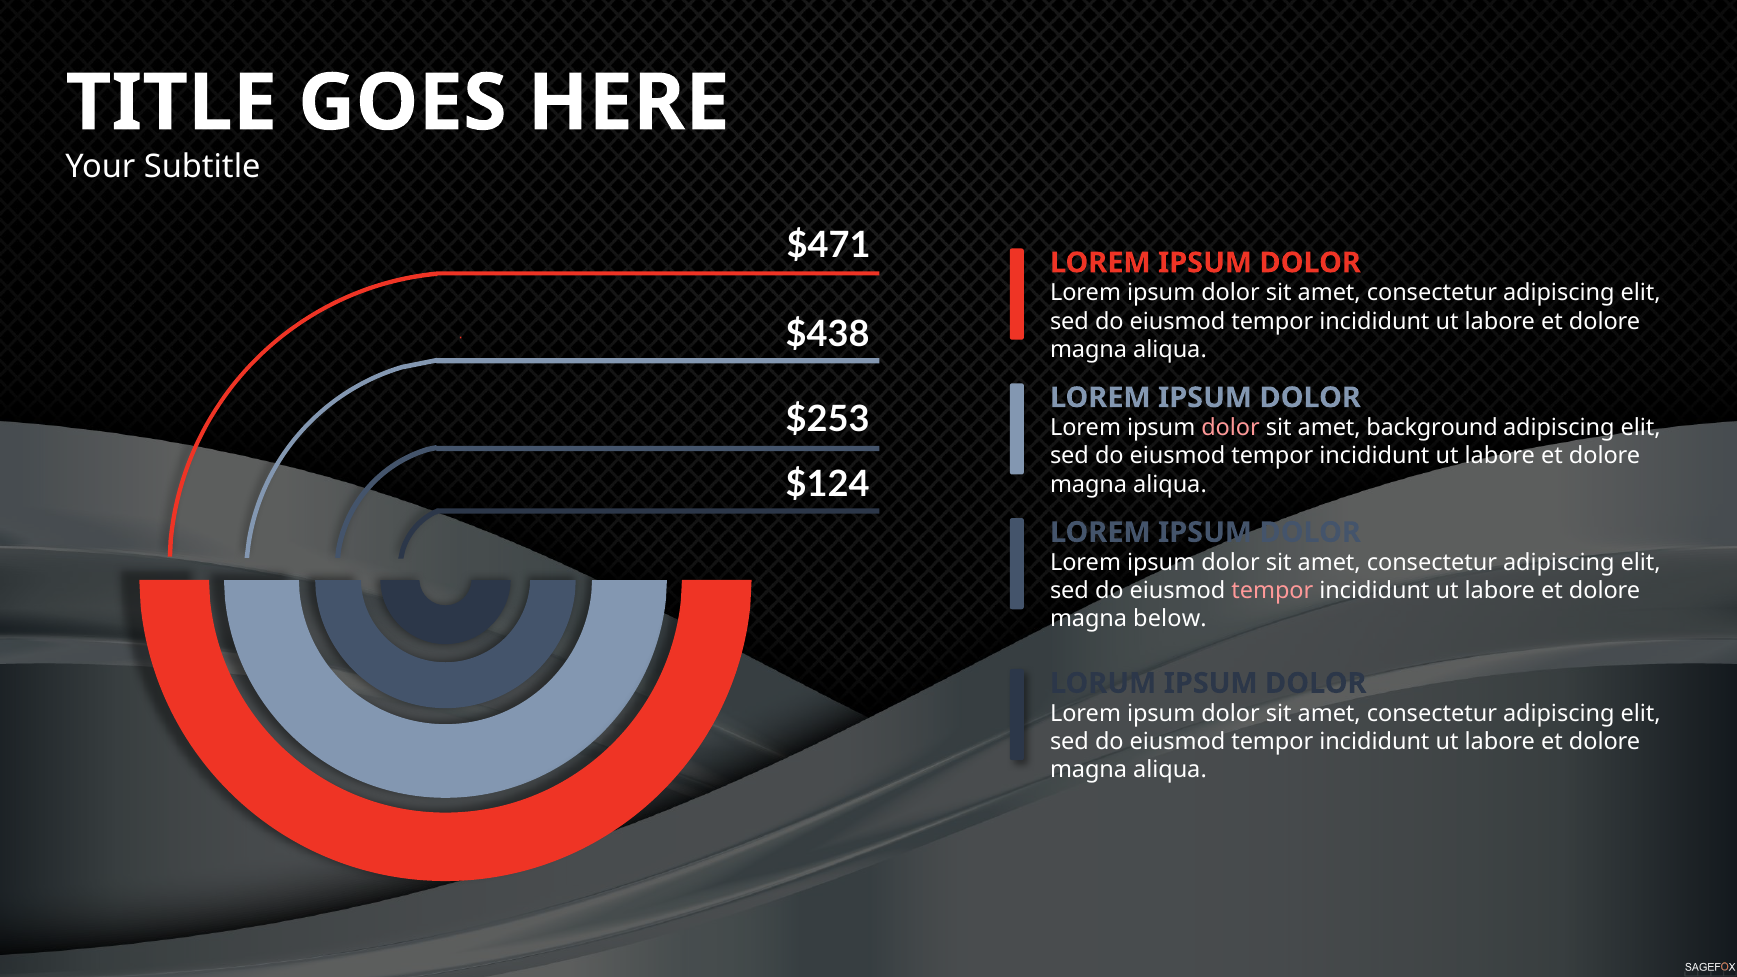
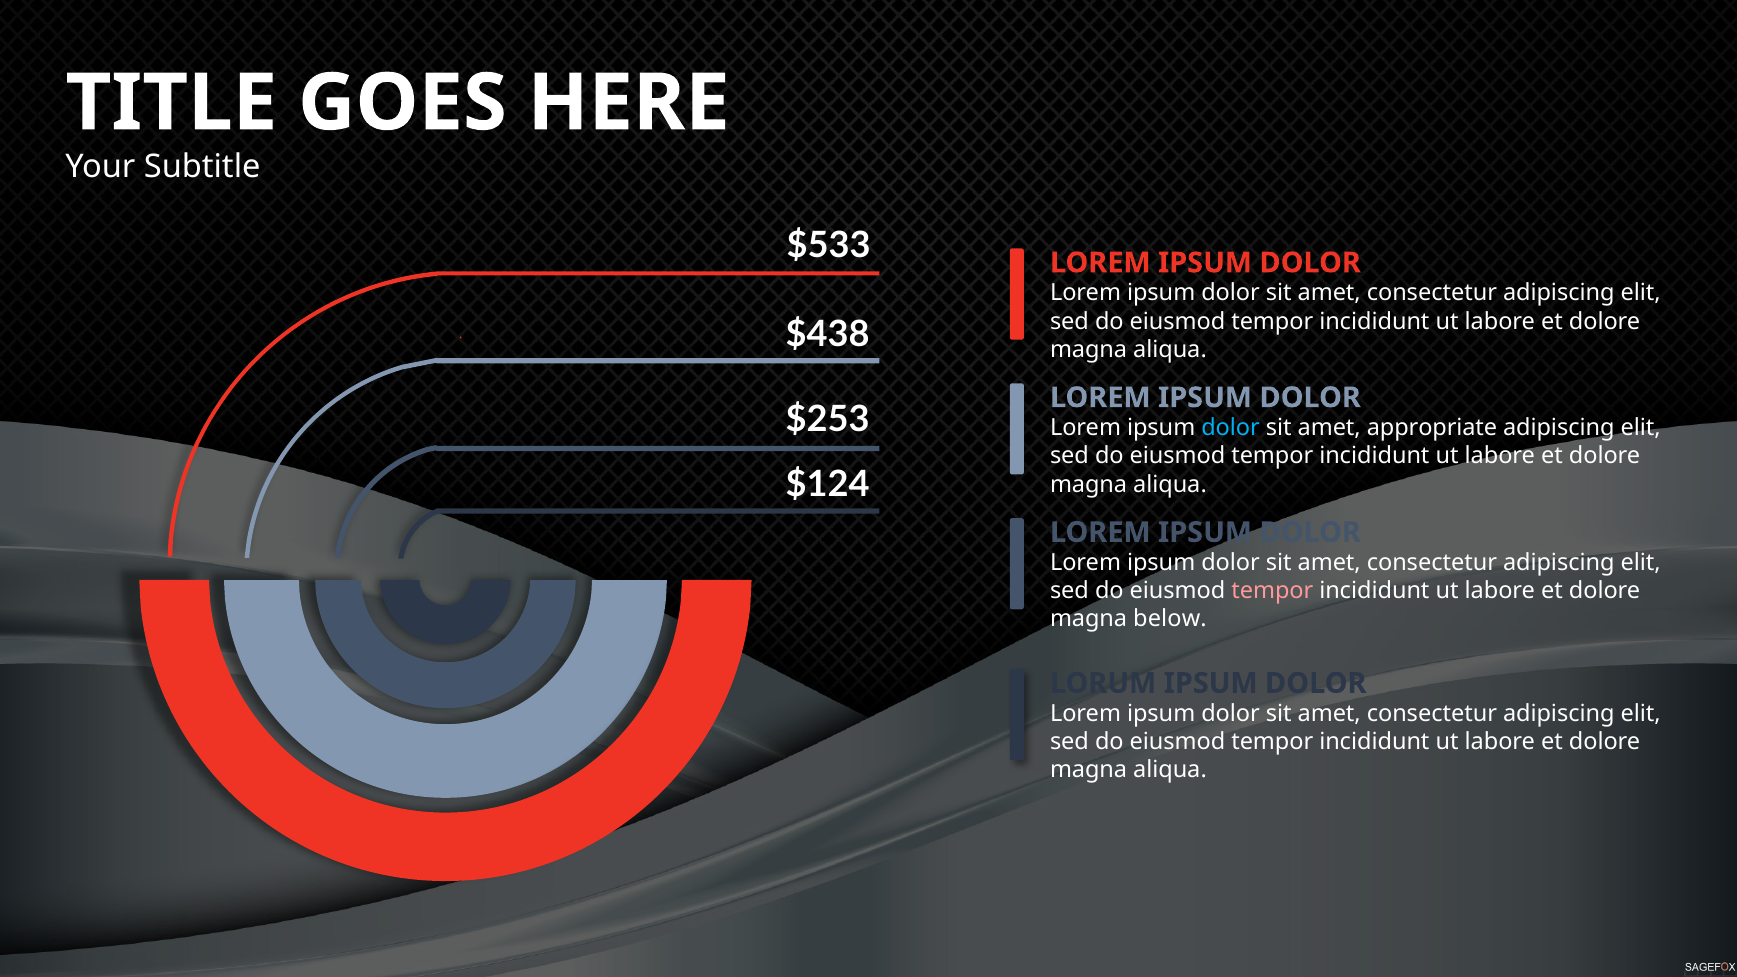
$471: $471 -> $533
dolor at (1231, 428) colour: pink -> light blue
background: background -> appropriate
